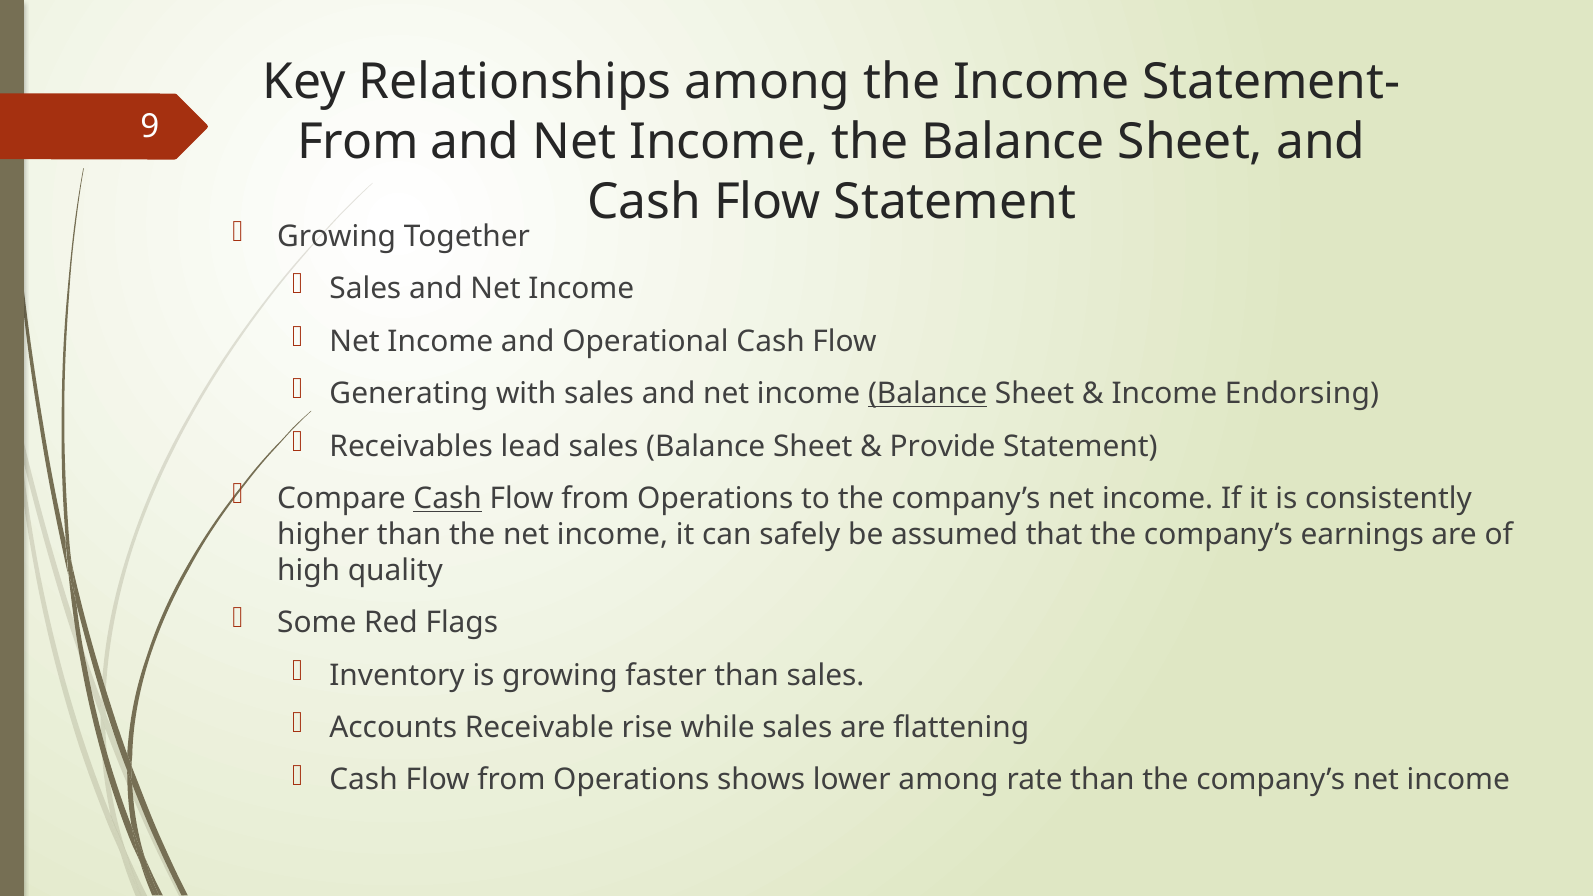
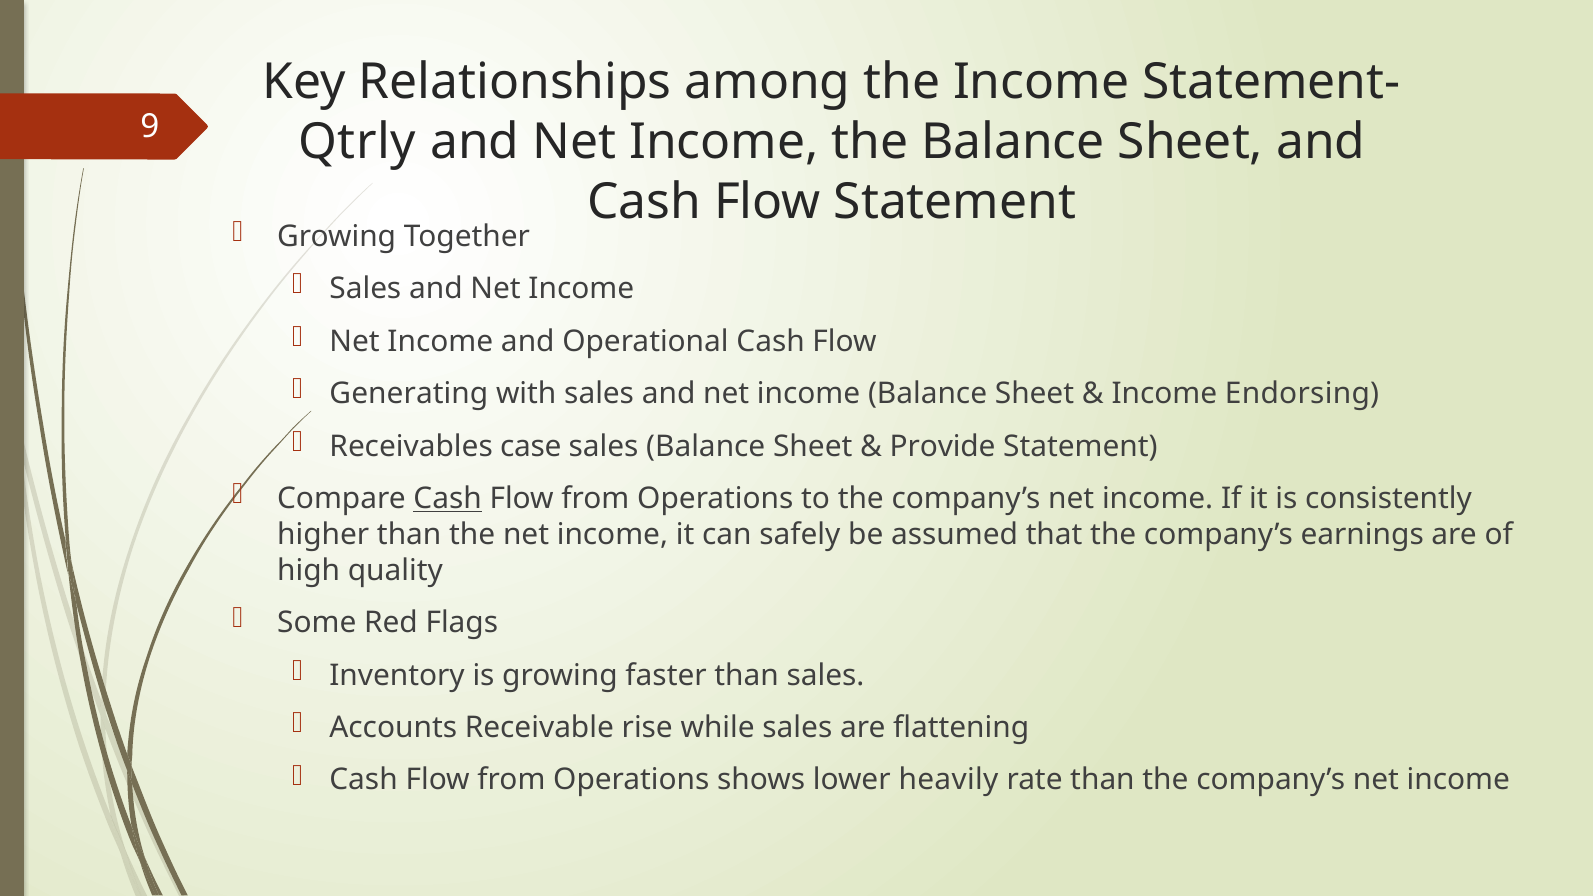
From at (358, 142): From -> Qtrly
Balance at (928, 394) underline: present -> none
lead: lead -> case
lower among: among -> heavily
